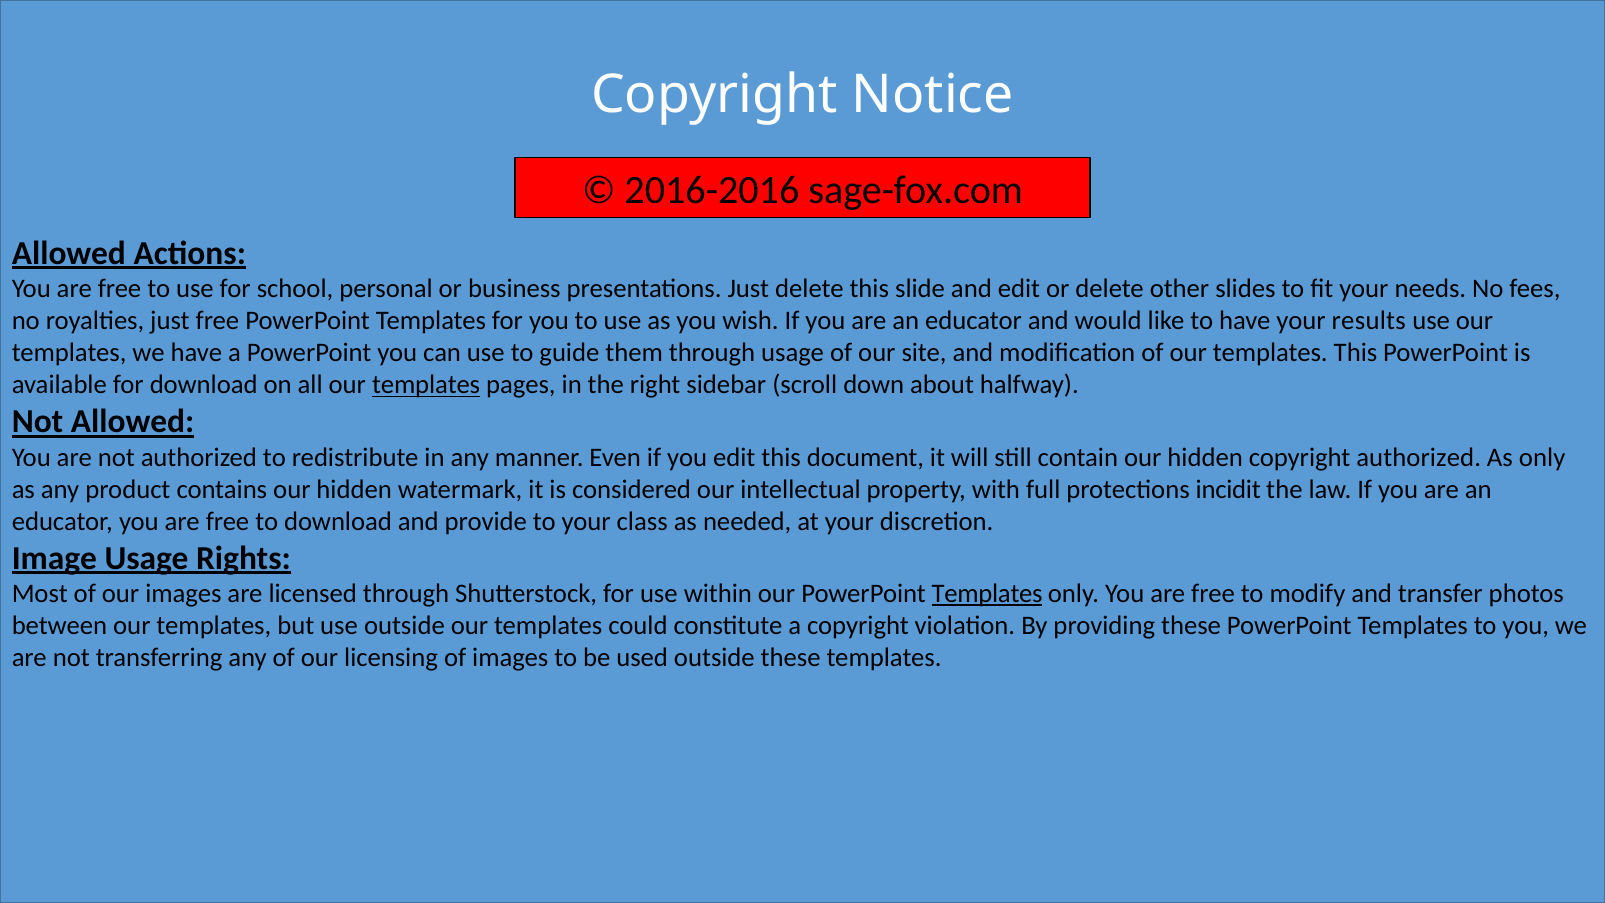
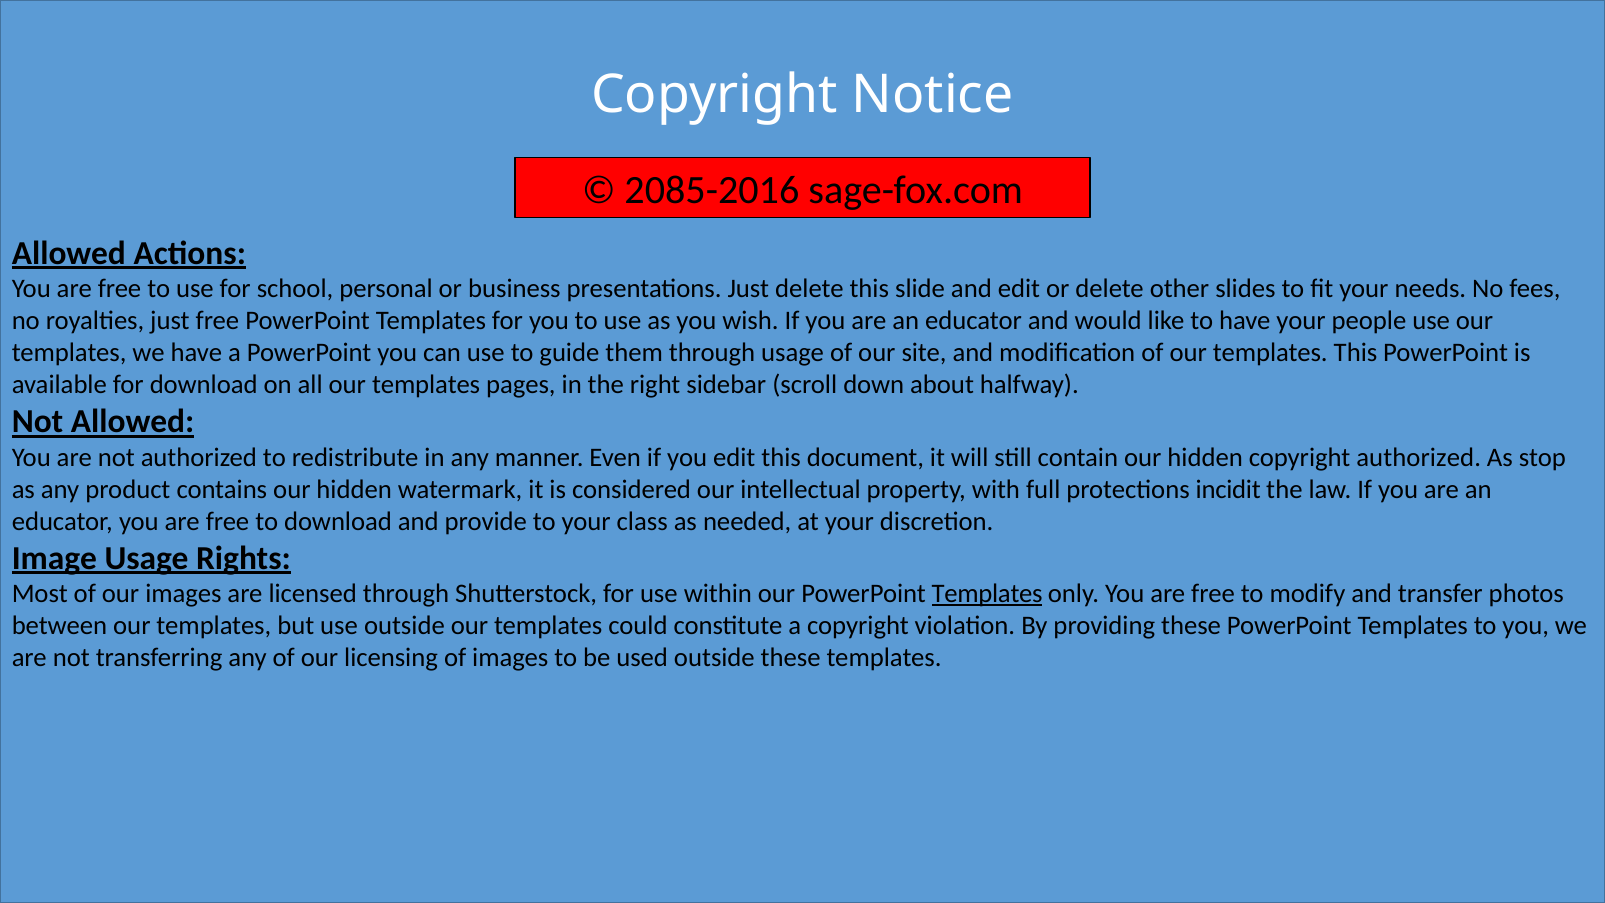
2016-2016: 2016-2016 -> 2085-2016
results: results -> people
templates at (426, 385) underline: present -> none
As only: only -> stop
